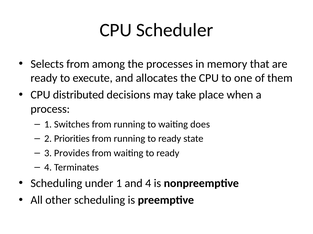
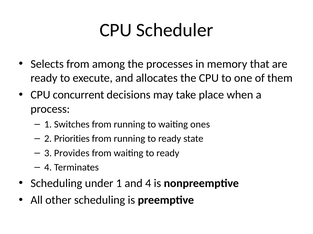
distributed: distributed -> concurrent
does: does -> ones
